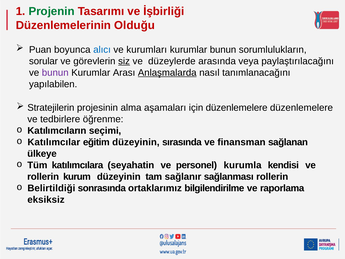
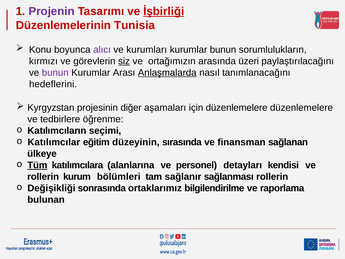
Projenin colour: green -> purple
İşbirliği underline: none -> present
Olduğu: Olduğu -> Tunisia
Puan: Puan -> Konu
alıcı colour: blue -> purple
sorular: sorular -> kırmızı
düzeylerde: düzeylerde -> ortağımızın
veya: veya -> üzeri
yapılabilen: yapılabilen -> hedeflerini
Stratejilerin: Stratejilerin -> Kyrgyzstan
alma: alma -> diğer
Tüm underline: none -> present
seyahatin: seyahatin -> alanlarına
kurumla: kurumla -> detayları
kurum düzeyinin: düzeyinin -> bölümleri
Belirtildiği: Belirtildiği -> Değişikliği
eksiksiz: eksiksiz -> bulunan
